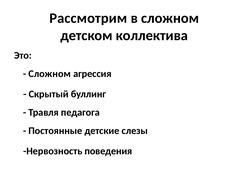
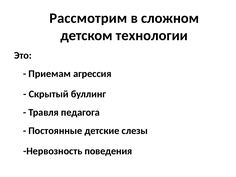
коллектива: коллектива -> технологии
Сложном at (50, 74): Сложном -> Приемам
